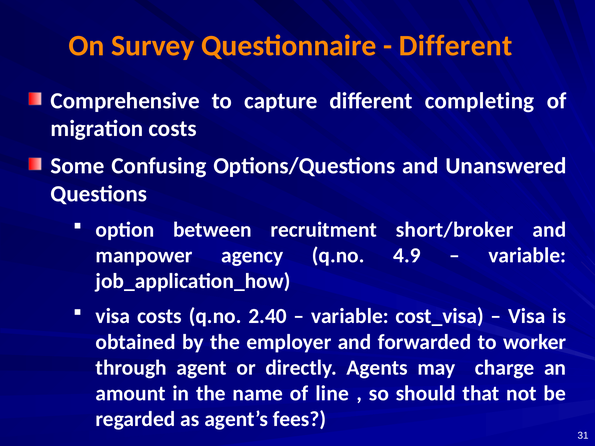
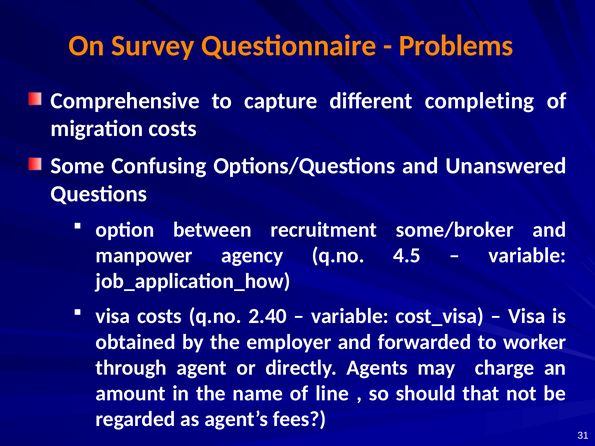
Different at (456, 46): Different -> Problems
short/broker: short/broker -> some/broker
4.9: 4.9 -> 4.5
